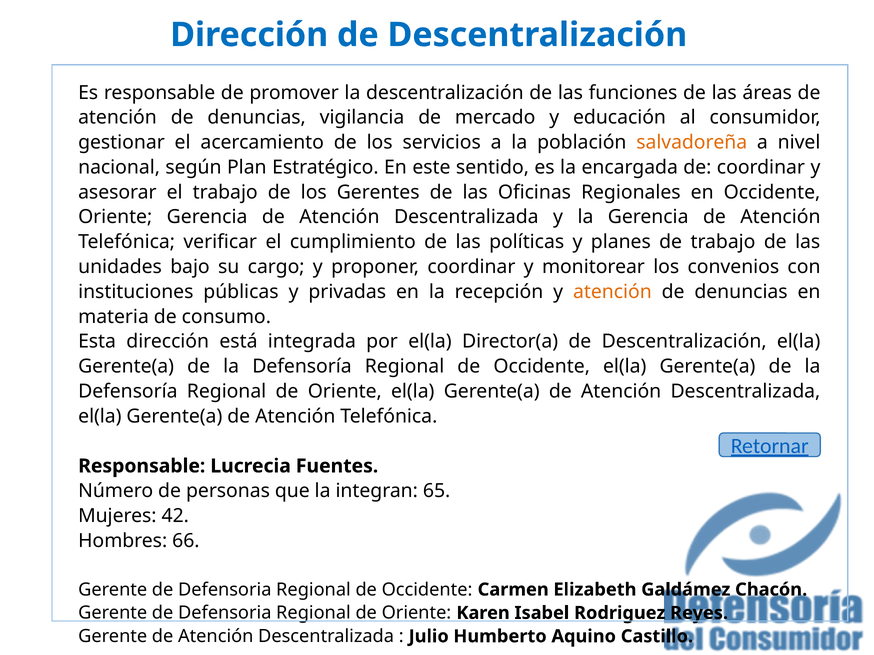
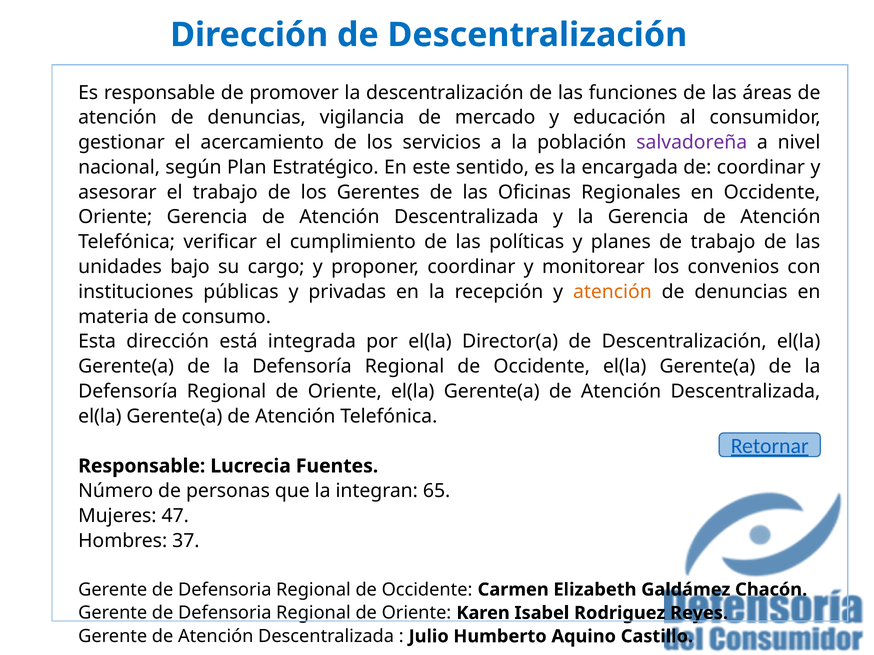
salvadoreña colour: orange -> purple
42: 42 -> 47
66: 66 -> 37
